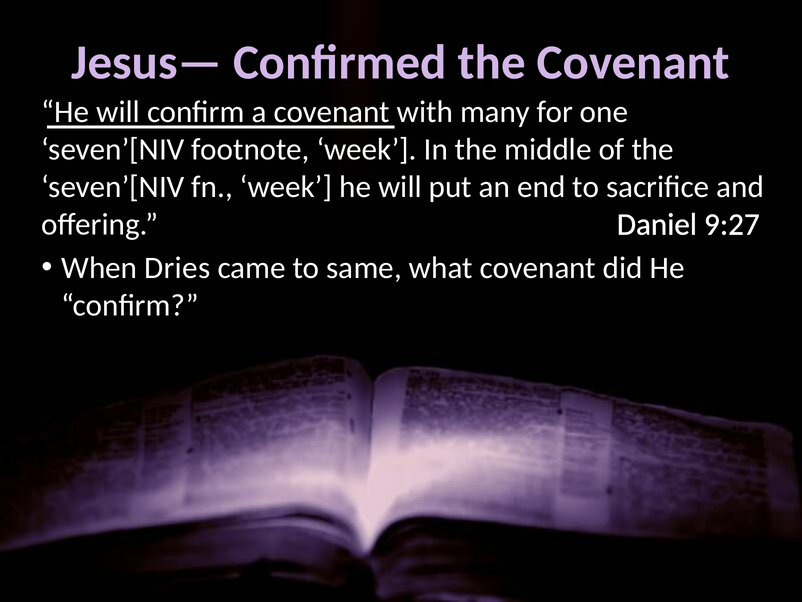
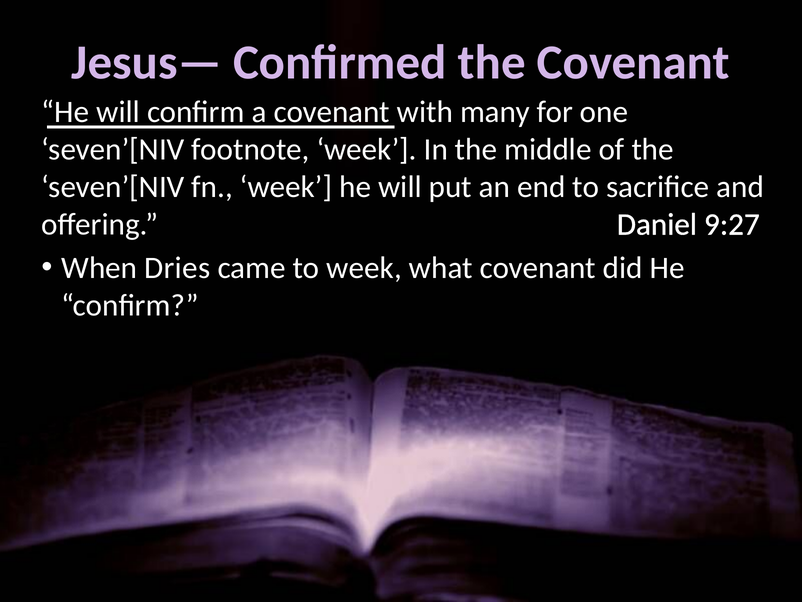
to same: same -> week
